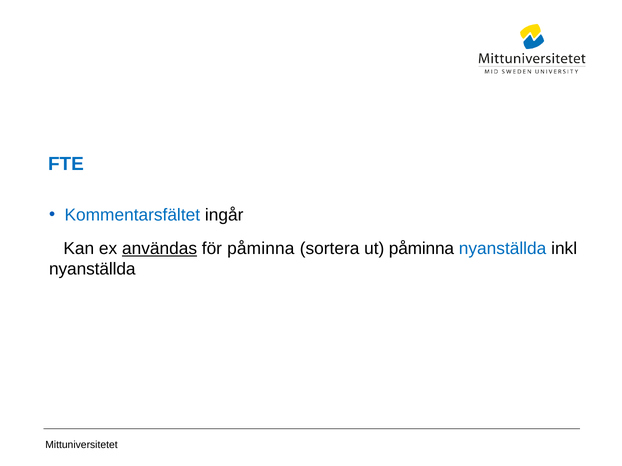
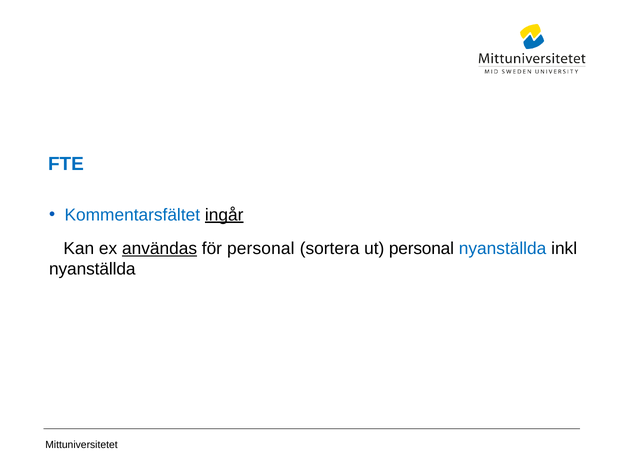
ingår underline: none -> present
för påminna: påminna -> personal
ut påminna: påminna -> personal
